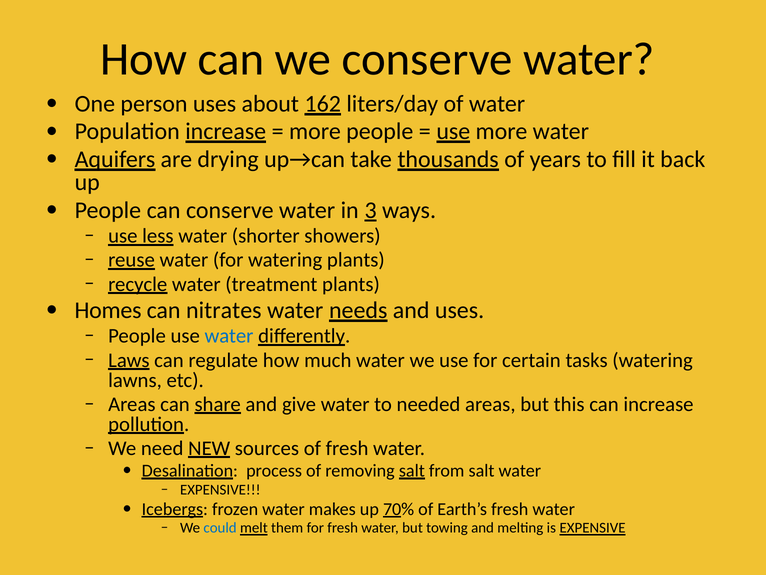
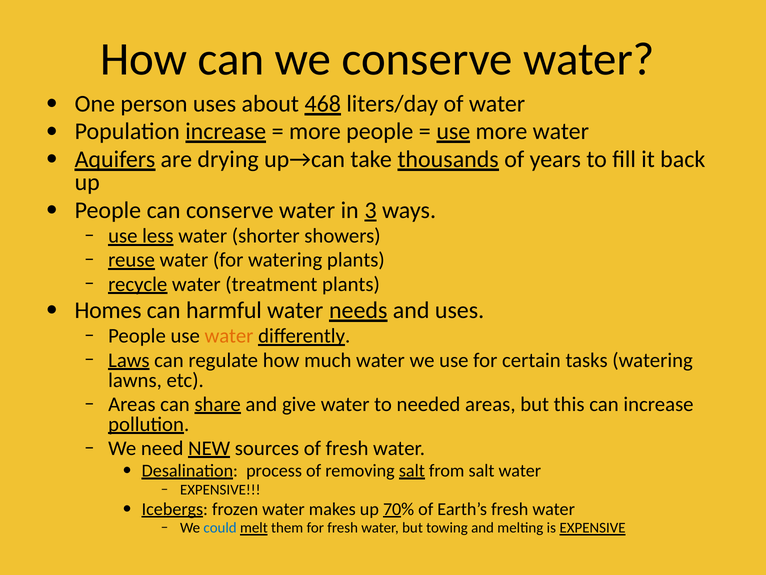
162: 162 -> 468
nitrates: nitrates -> harmful
water at (229, 336) colour: blue -> orange
